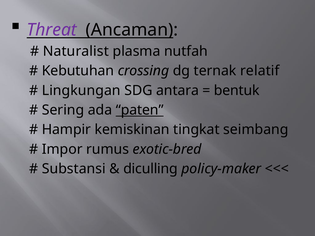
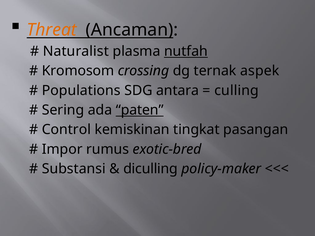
Threat colour: purple -> orange
nutfah underline: none -> present
Kebutuhan: Kebutuhan -> Kromosom
relatif: relatif -> aspek
Lingkungan: Lingkungan -> Populations
bentuk: bentuk -> culling
Hampir: Hampir -> Control
seimbang: seimbang -> pasangan
